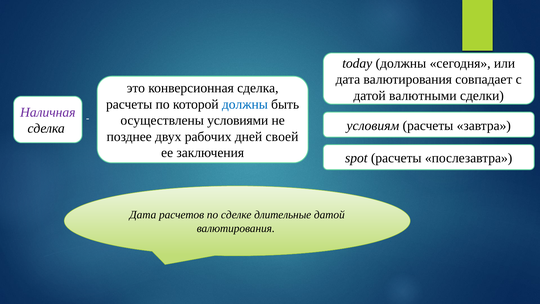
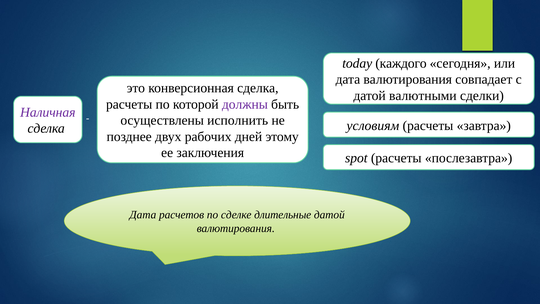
today должны: должны -> каждого
должны at (245, 104) colour: blue -> purple
условиями: условиями -> исполнить
своей: своей -> этому
